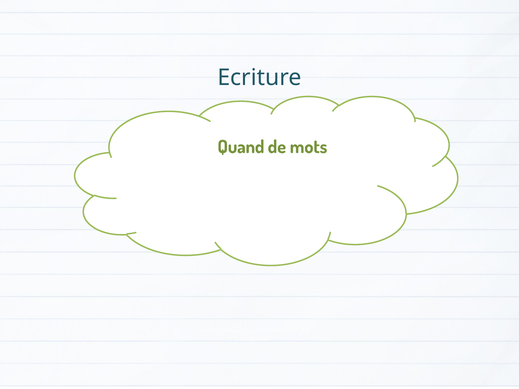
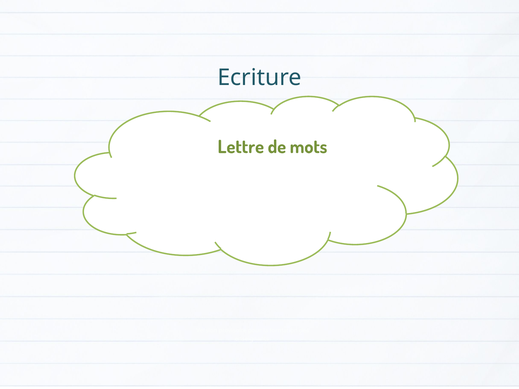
Quand: Quand -> Lettre
